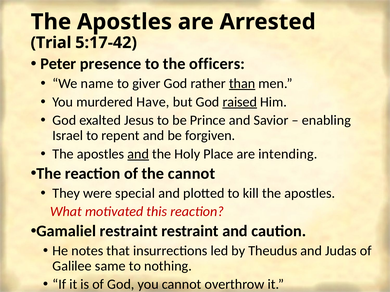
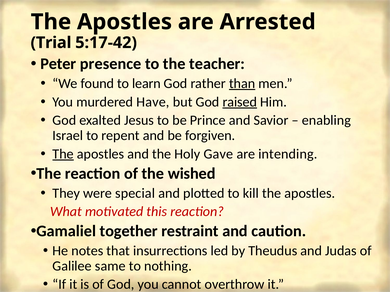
officers: officers -> teacher
name: name -> found
giver: giver -> learn
The at (63, 154) underline: none -> present
and at (138, 154) underline: present -> none
Place: Place -> Gave
the cannot: cannot -> wished
Gamaliel restraint: restraint -> together
